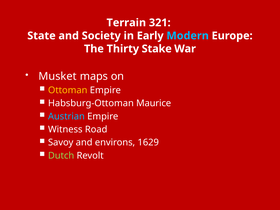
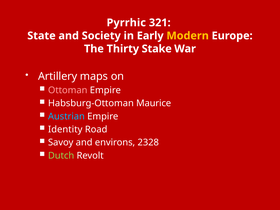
Terrain: Terrain -> Pyrrhic
Modern colour: light blue -> yellow
Musket: Musket -> Artillery
Ottoman colour: yellow -> pink
Witness: Witness -> Identity
1629: 1629 -> 2328
